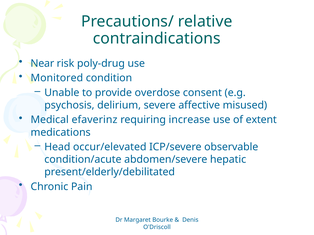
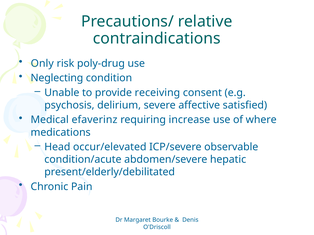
Near: Near -> Only
Monitored: Monitored -> Neglecting
overdose: overdose -> receiving
misused: misused -> satisfied
extent: extent -> where
